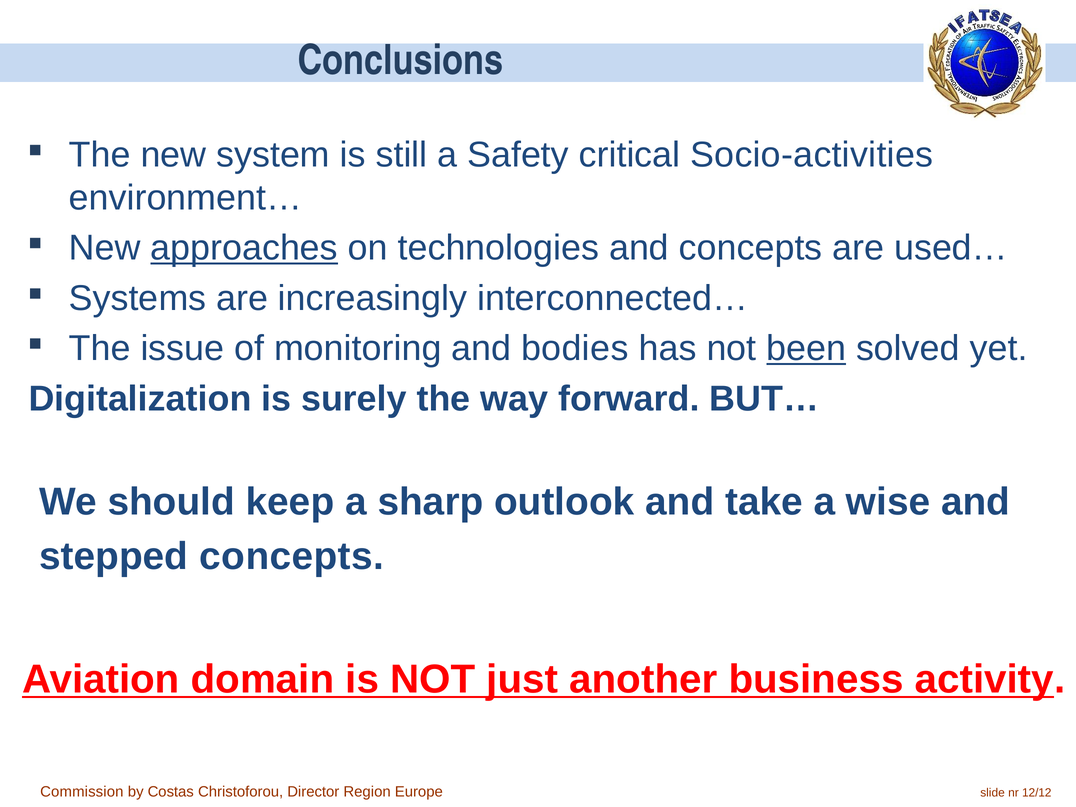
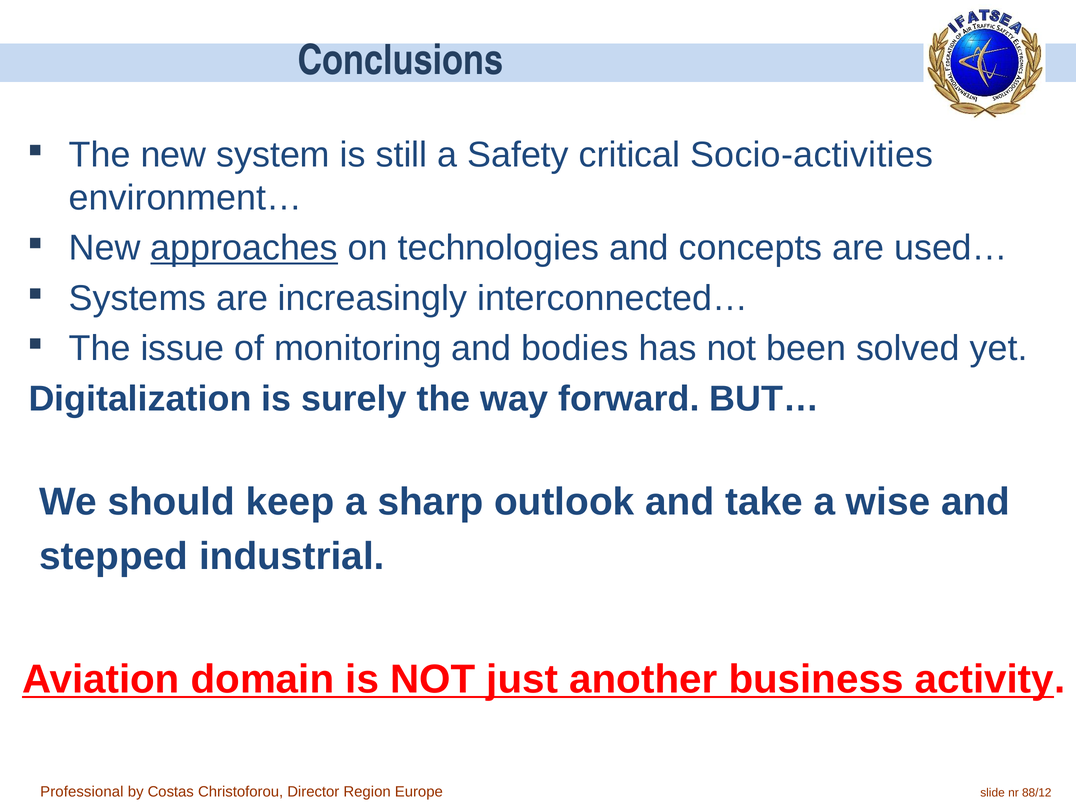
been underline: present -> none
stepped concepts: concepts -> industrial
Commission: Commission -> Professional
12/12: 12/12 -> 88/12
